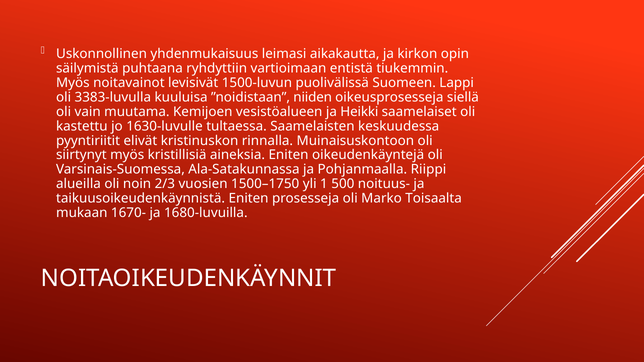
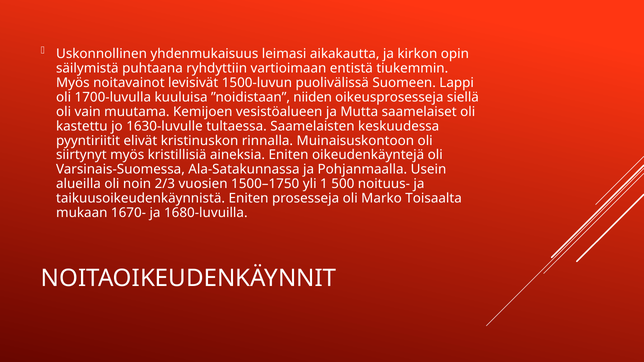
3383-luvulla: 3383-luvulla -> 1700-luvulla
Heikki: Heikki -> Mutta
Riippi: Riippi -> Usein
